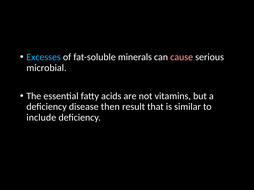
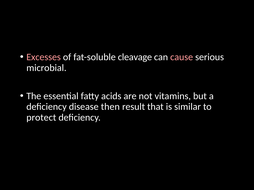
Excesses colour: light blue -> pink
minerals: minerals -> cleavage
include: include -> protect
